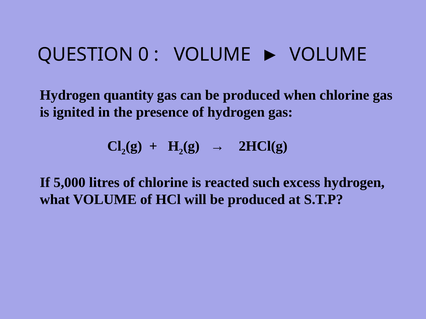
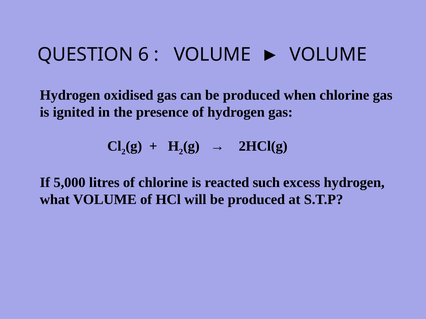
0: 0 -> 6
quantity: quantity -> oxidised
